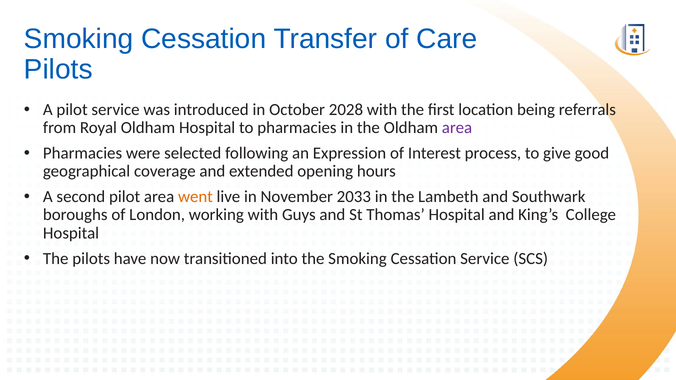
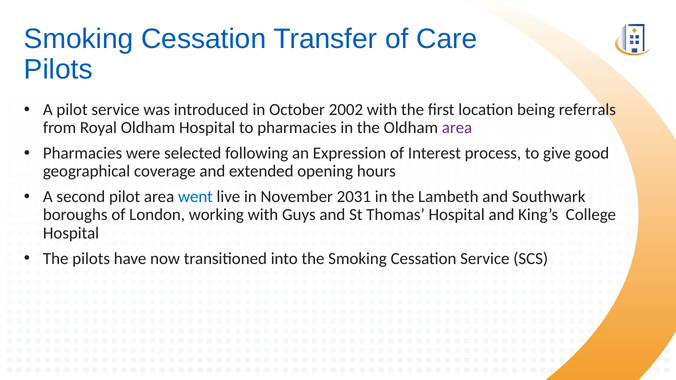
2028: 2028 -> 2002
went colour: orange -> blue
2033: 2033 -> 2031
